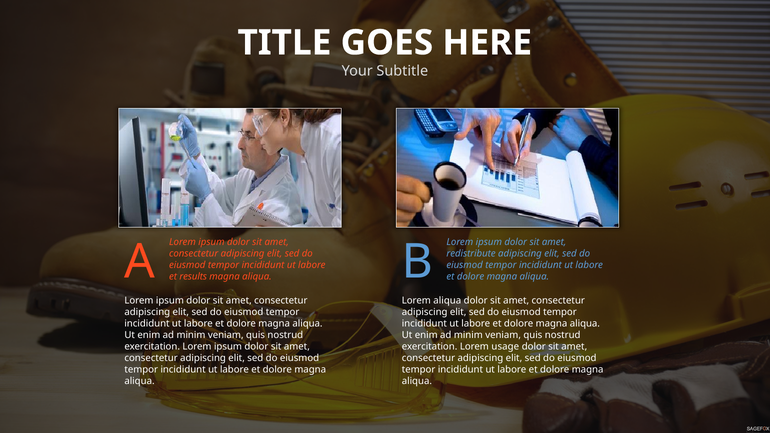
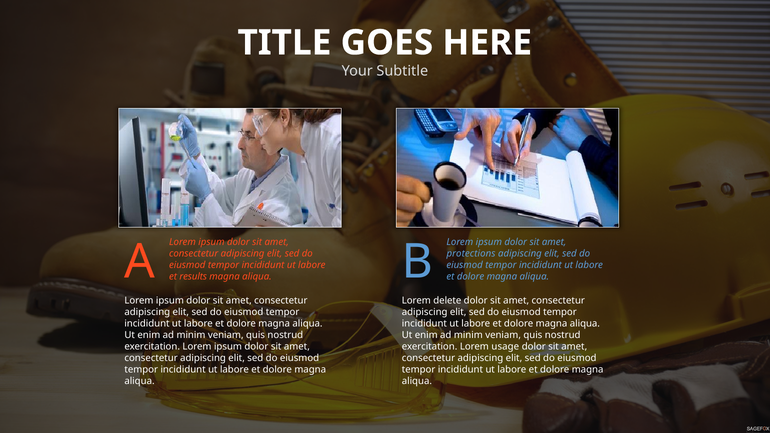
redistribute: redistribute -> protections
Lorem aliqua: aliqua -> delete
